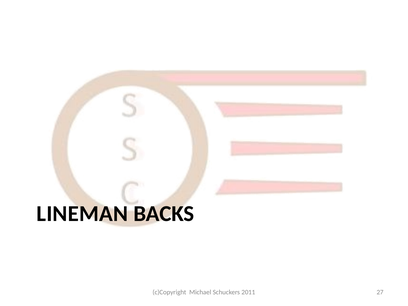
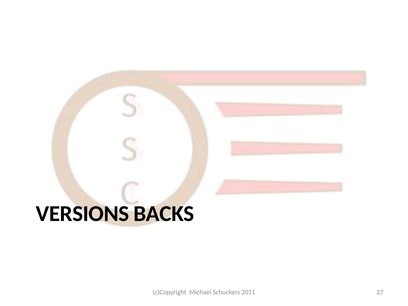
LINEMAN: LINEMAN -> VERSIONS
